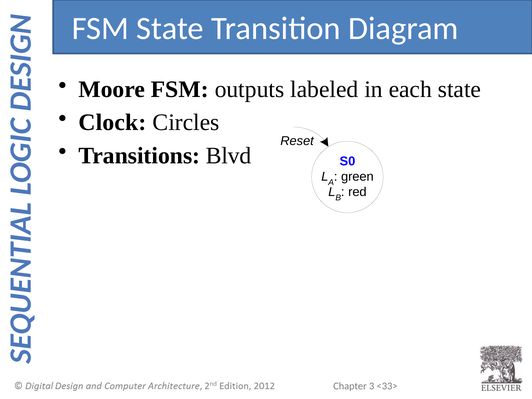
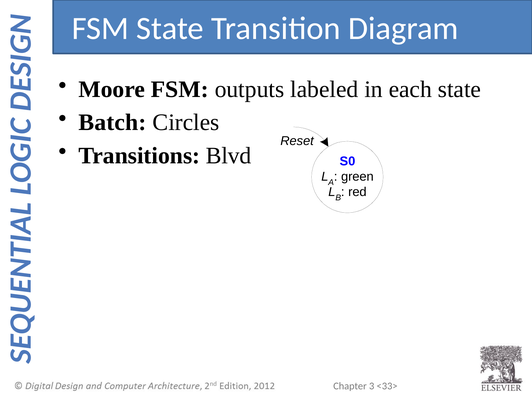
Clock: Clock -> Batch
